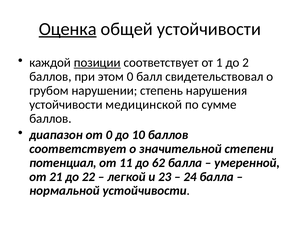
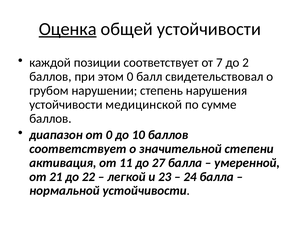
позиции underline: present -> none
1: 1 -> 7
потенциал: потенциал -> активация
62: 62 -> 27
